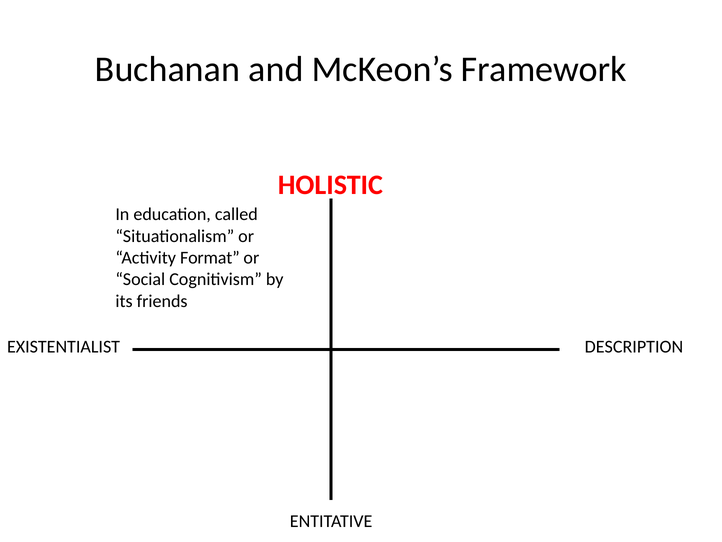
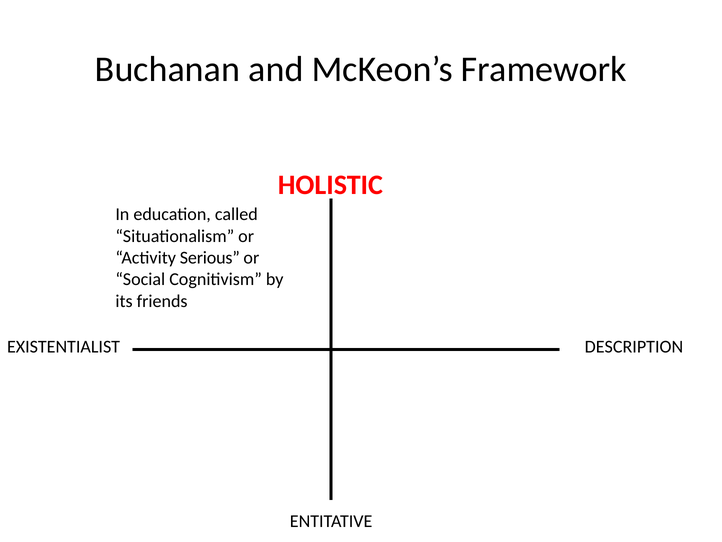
Format: Format -> Serious
